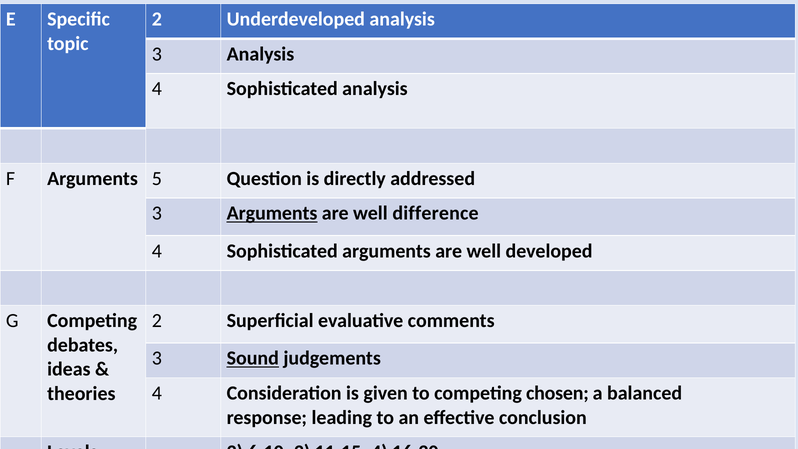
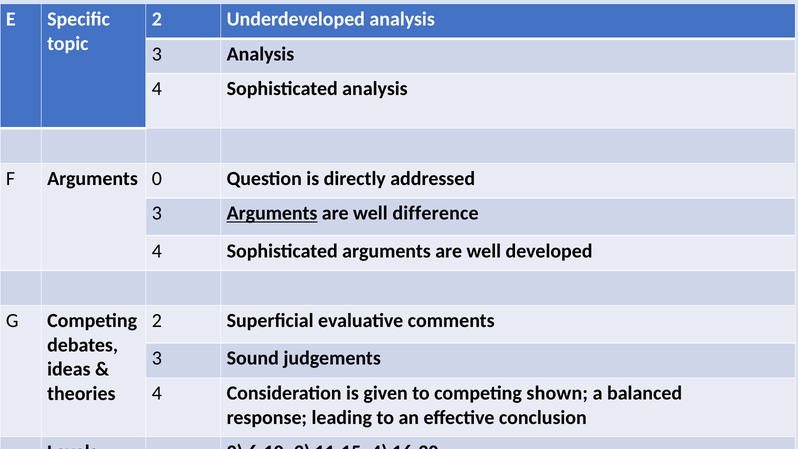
5: 5 -> 0
Sound underline: present -> none
chosen: chosen -> shown
